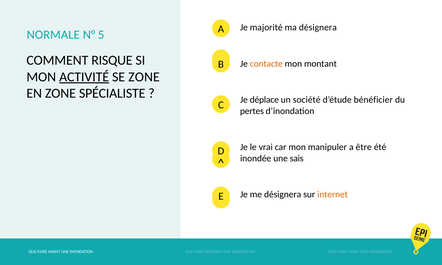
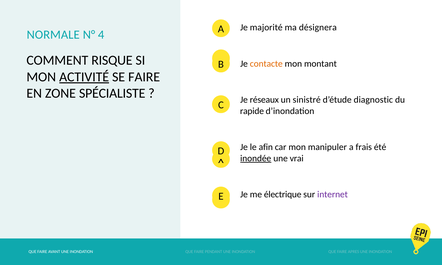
5: 5 -> 4
SE ZONE: ZONE -> FAIRE
déplace: déplace -> réseaux
société: société -> sinistré
bénéficier: bénéficier -> diagnostic
pertes: pertes -> rapide
vrai: vrai -> afin
être: être -> frais
inondée underline: none -> present
sais: sais -> vrai
me désignera: désignera -> électrique
internet colour: orange -> purple
